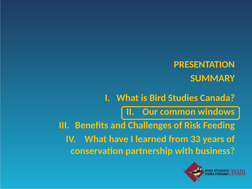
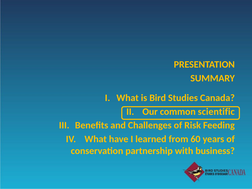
windows: windows -> scientific
33: 33 -> 60
